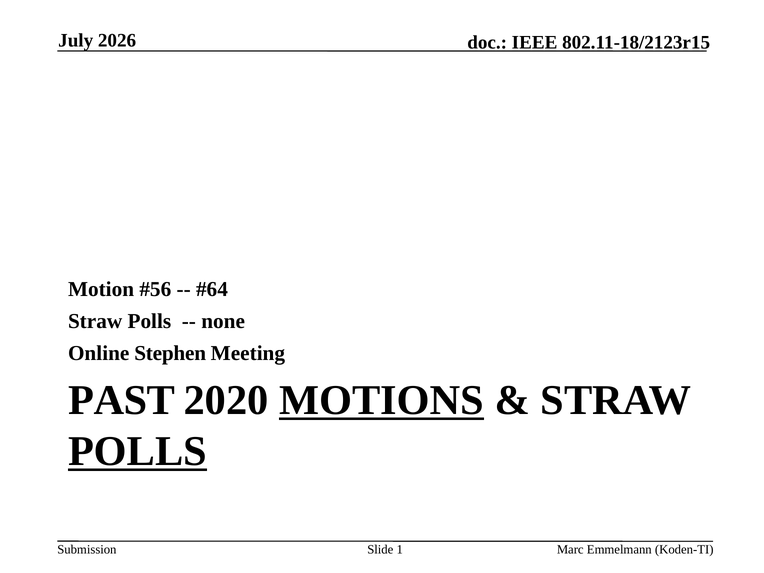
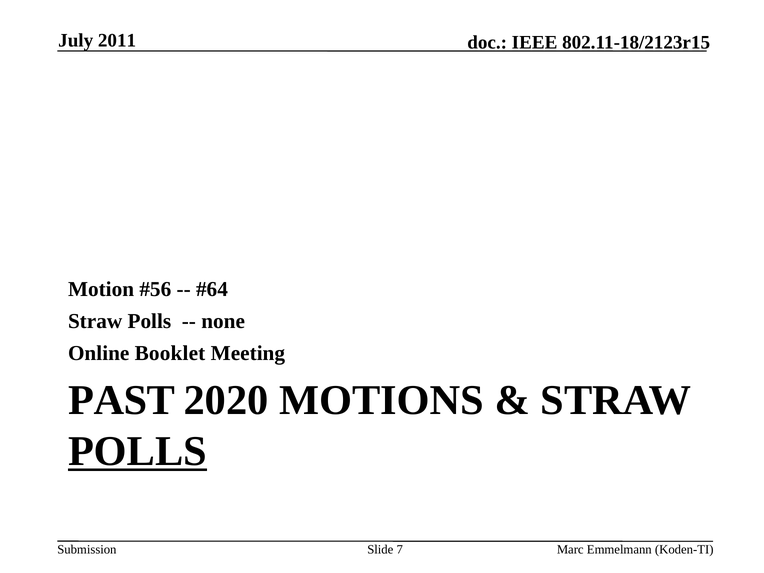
2026: 2026 -> 2011
Stephen: Stephen -> Booklet
MOTIONS underline: present -> none
1: 1 -> 7
